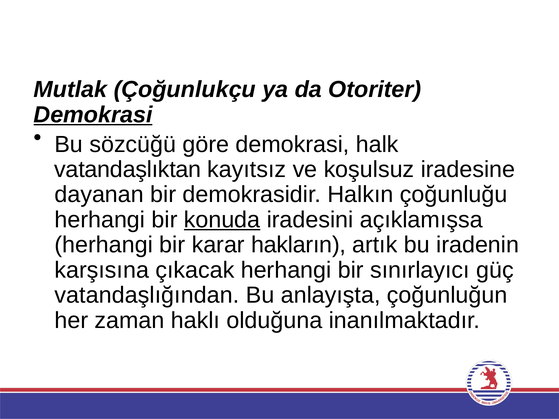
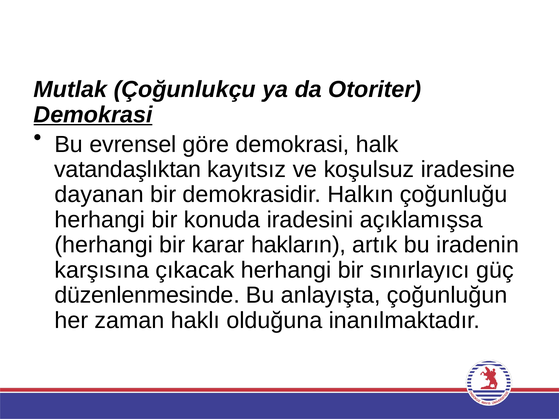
sözcüğü: sözcüğü -> evrensel
konuda underline: present -> none
vatandaşlığından: vatandaşlığından -> düzenlenmesinde
